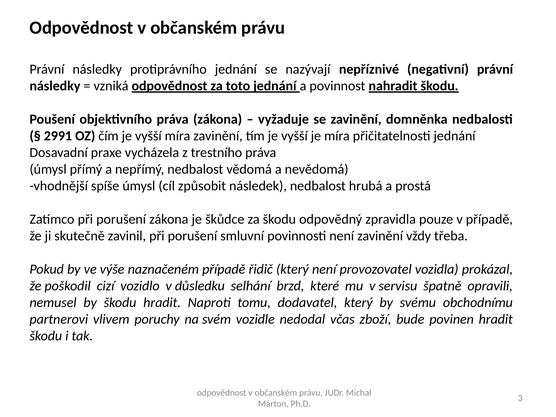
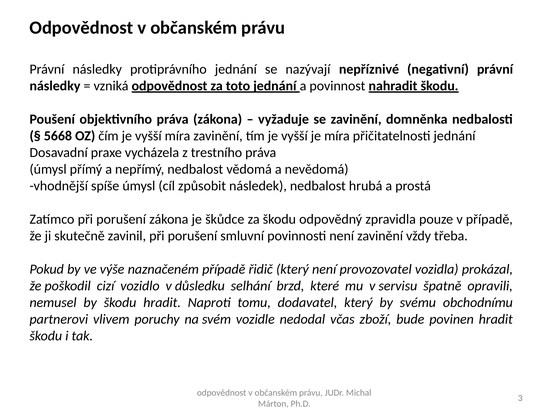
2991: 2991 -> 5668
